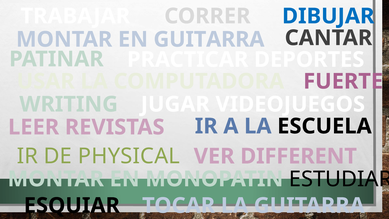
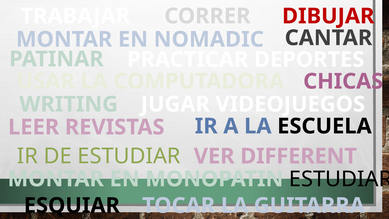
DIBUJAR colour: blue -> red
EN GUITARRA: GUITARRA -> NOMADIC
FUERTE: FUERTE -> CHICAS
DE PHYSICAL: PHYSICAL -> ESTUDIAR
